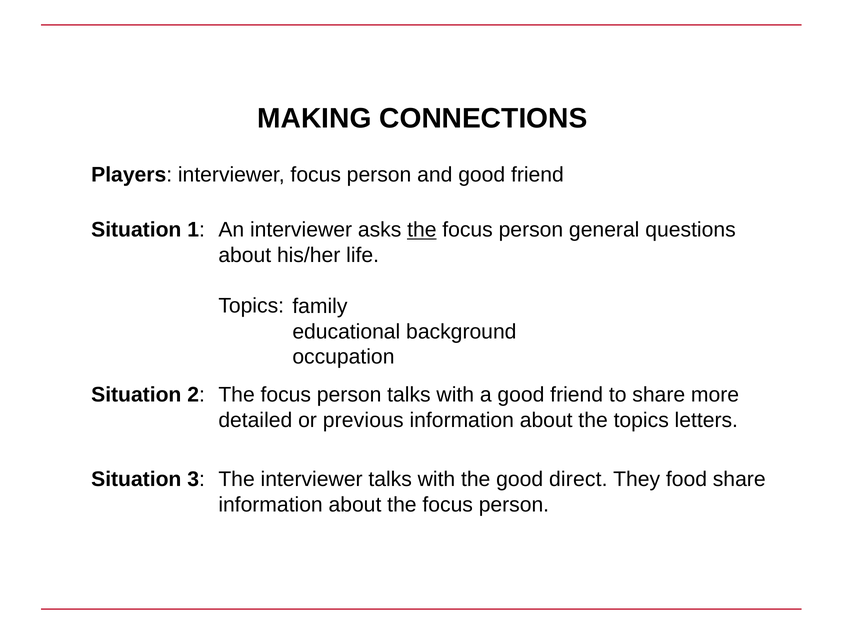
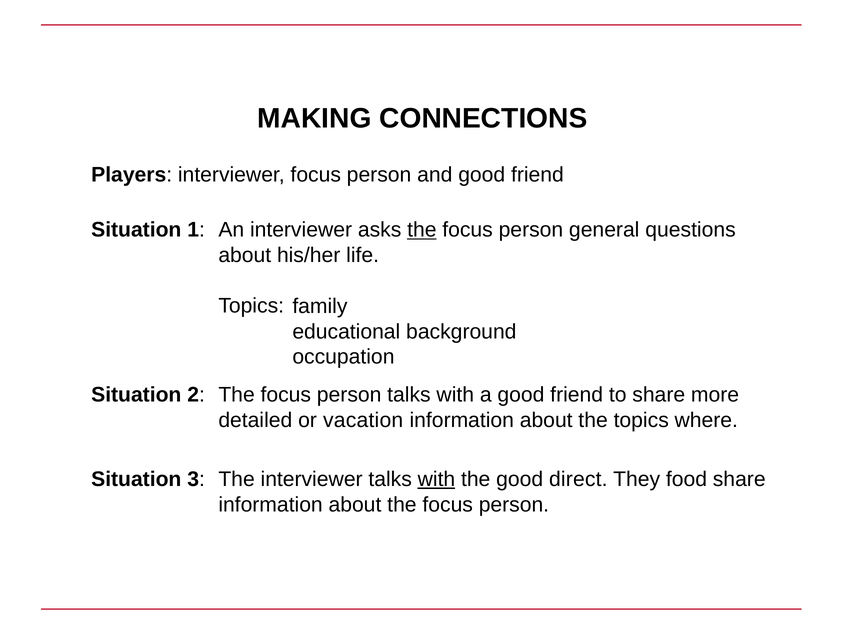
previous: previous -> vacation
letters: letters -> where
with at (436, 479) underline: none -> present
